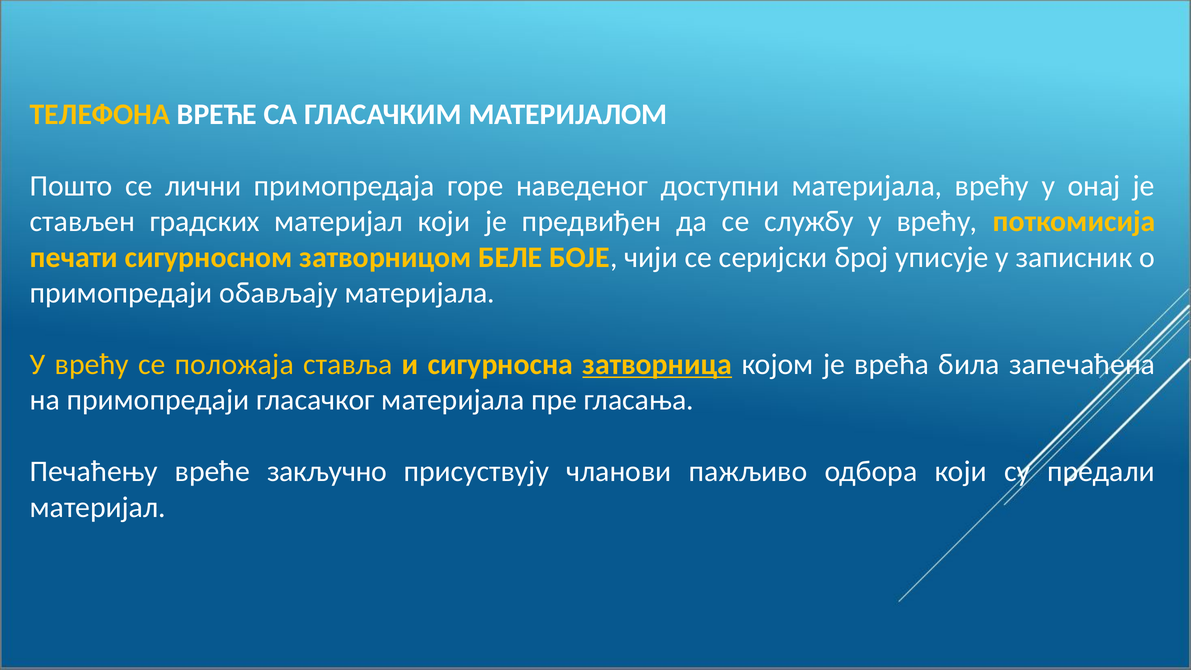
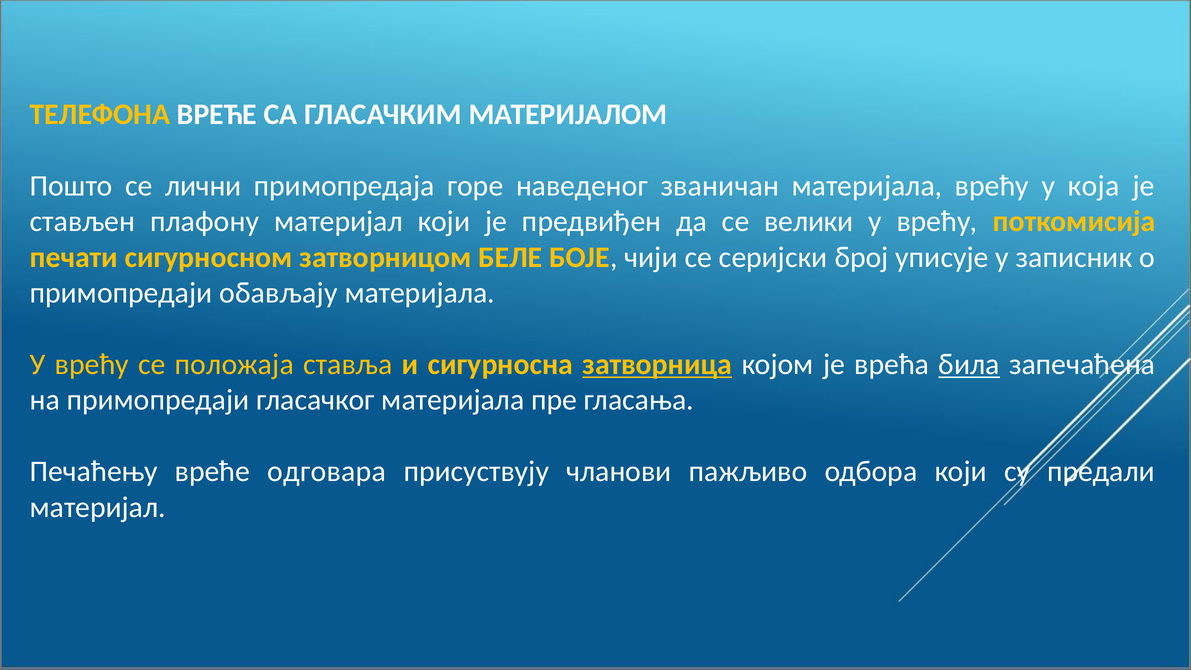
доступни: доступни -> званичан
онај: онај -> која
градских: градских -> плафону
службу: службу -> велики
била underline: none -> present
закључно: закључно -> одговара
